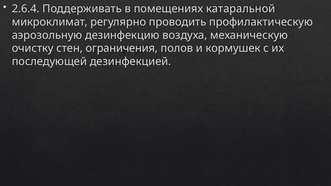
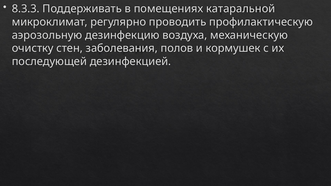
2.6.4: 2.6.4 -> 8.3.3
ограничения: ограничения -> заболевания
